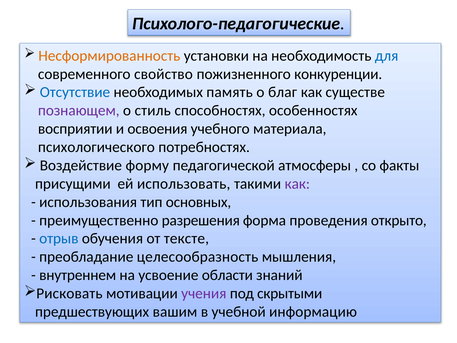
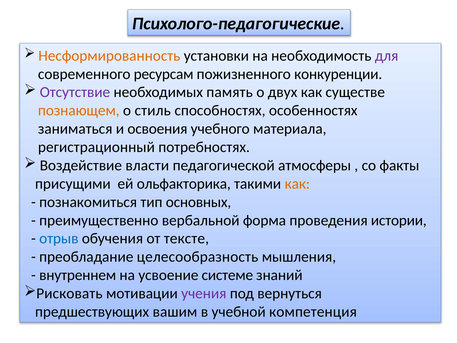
для colour: blue -> purple
свойство: свойство -> ресурсам
Отсутствие colour: blue -> purple
благ: благ -> двух
познающем colour: purple -> orange
восприятии: восприятии -> заниматься
психологического: психологического -> регистрационный
форму: форму -> власти
использовать: использовать -> ольфакторика
как at (297, 184) colour: purple -> orange
использования: использования -> познакомиться
разрешения: разрешения -> вербальной
открыто: открыто -> истории
области: области -> системе
скрытыми: скрытыми -> вернуться
информацию: информацию -> компетенция
